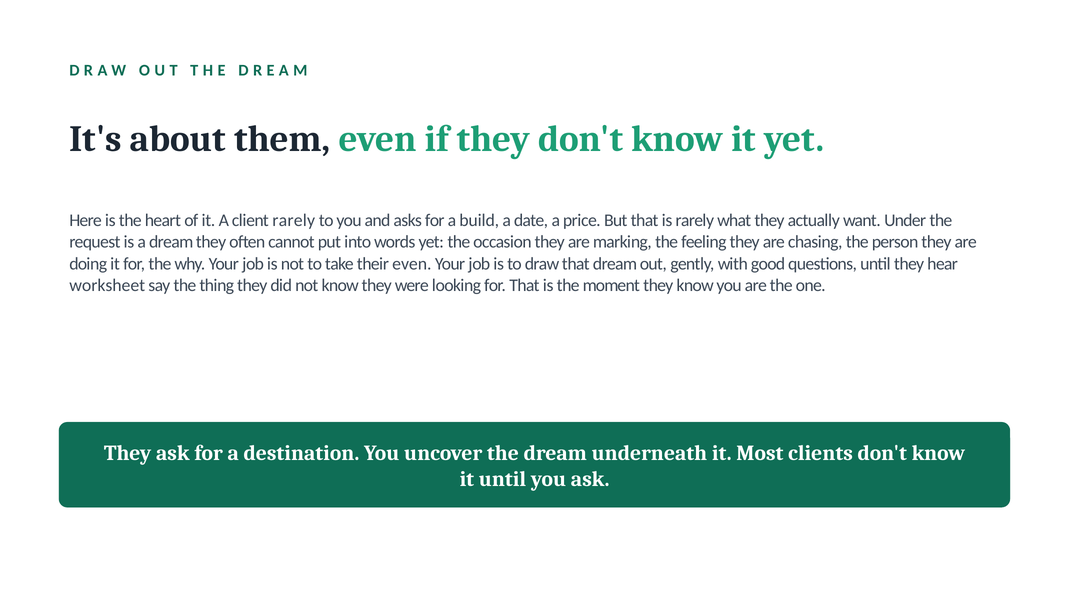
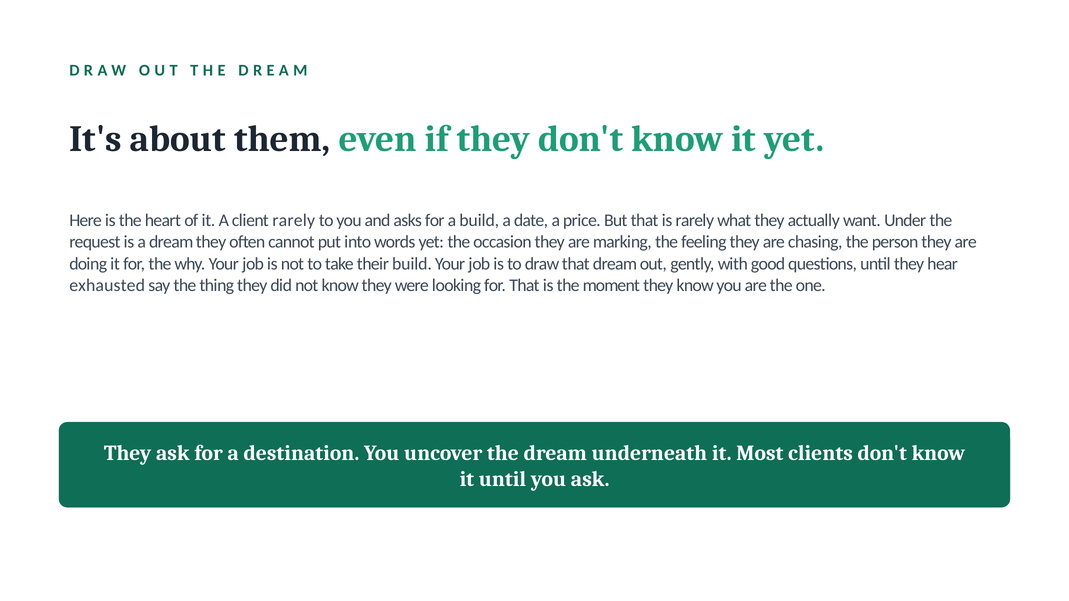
their even: even -> build
worksheet: worksheet -> exhausted
